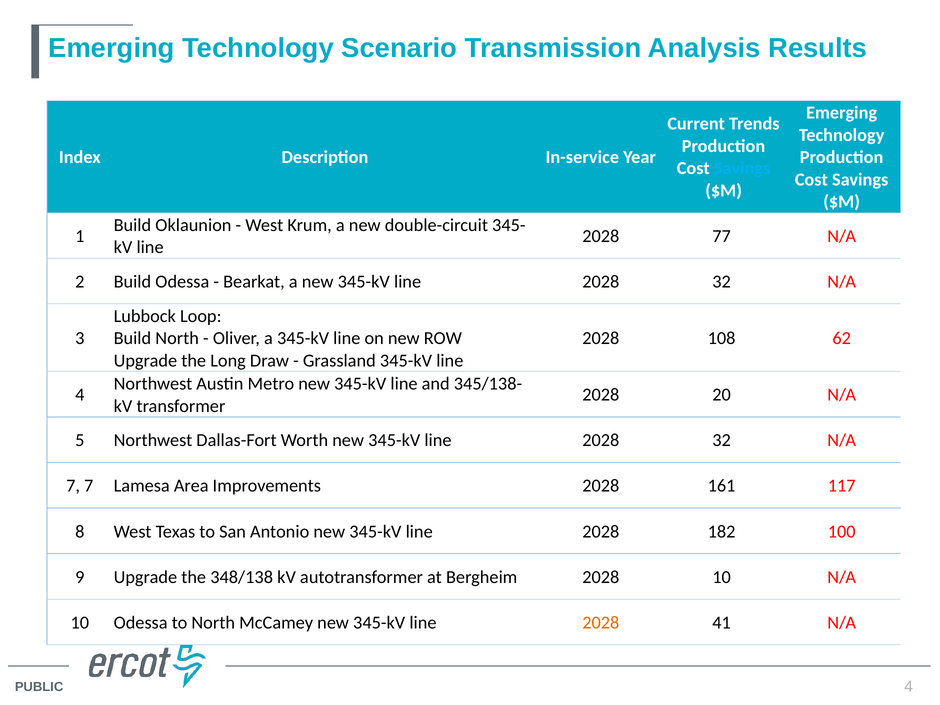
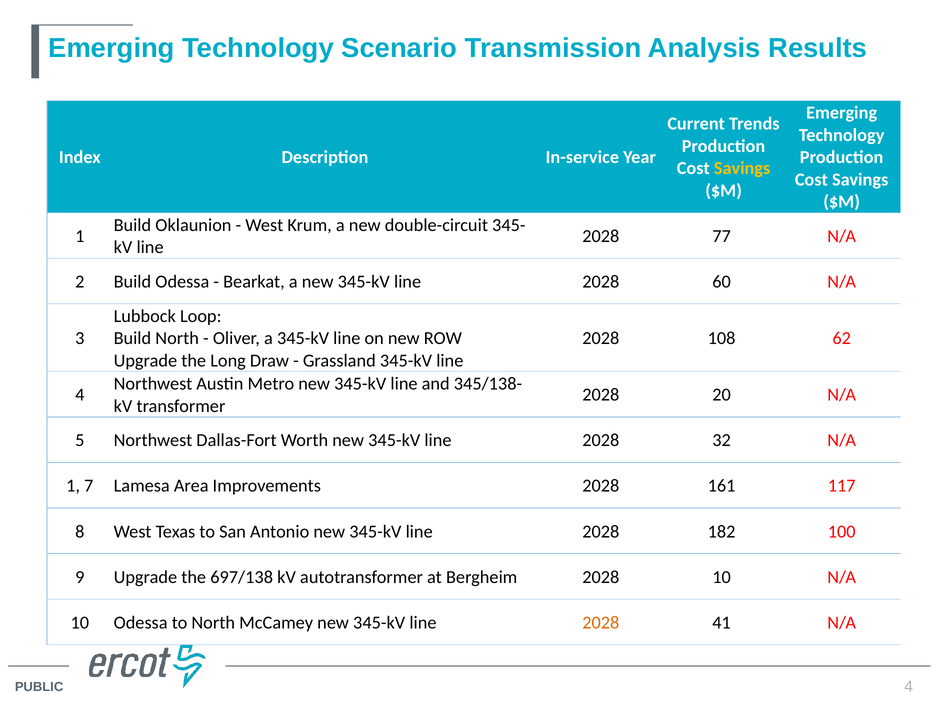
Savings at (742, 168) colour: light blue -> yellow
32 at (722, 282): 32 -> 60
7 at (73, 486): 7 -> 1
348/138: 348/138 -> 697/138
